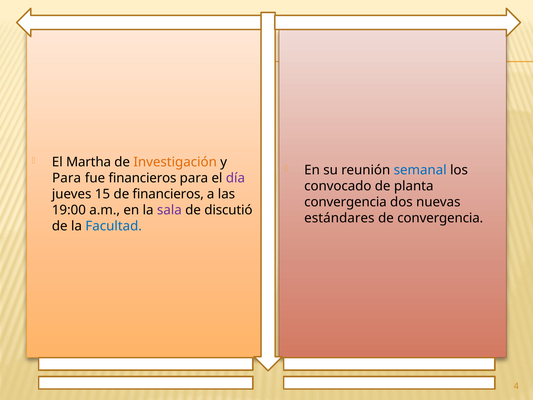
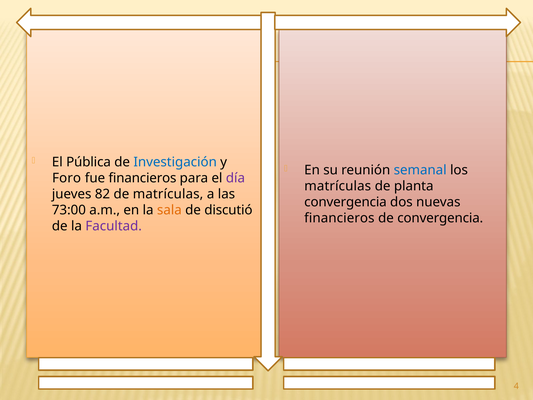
Martha: Martha -> Pública
Investigación colour: orange -> blue
Para at (67, 178): Para -> Foro
convocado at (338, 186): convocado -> matrículas
15: 15 -> 82
de financieros: financieros -> matrículas
19:00: 19:00 -> 73:00
sala colour: purple -> orange
estándares at (339, 218): estándares -> financieros
Facultad colour: blue -> purple
